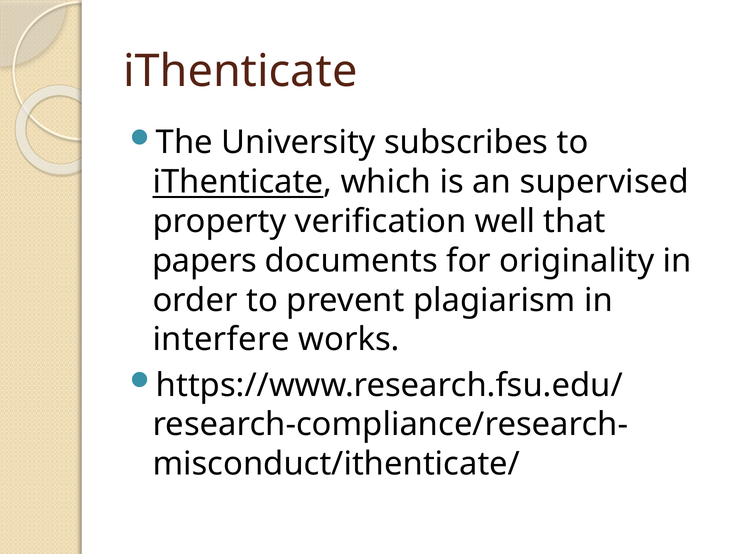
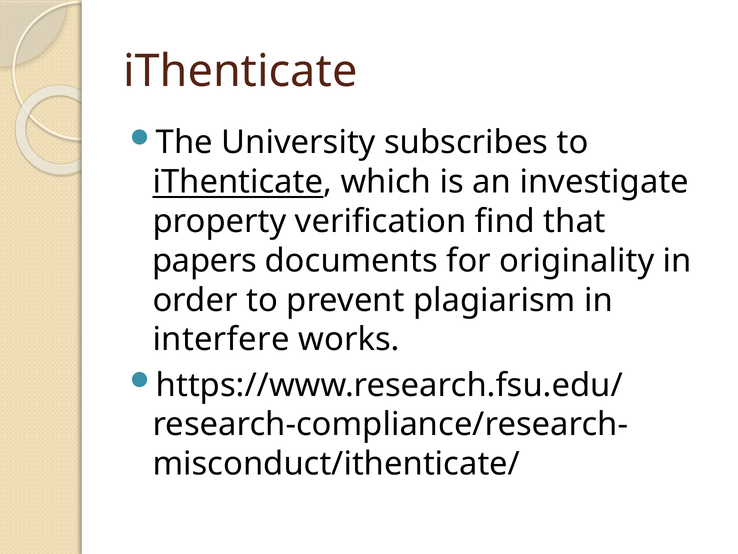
supervised: supervised -> investigate
well: well -> find
